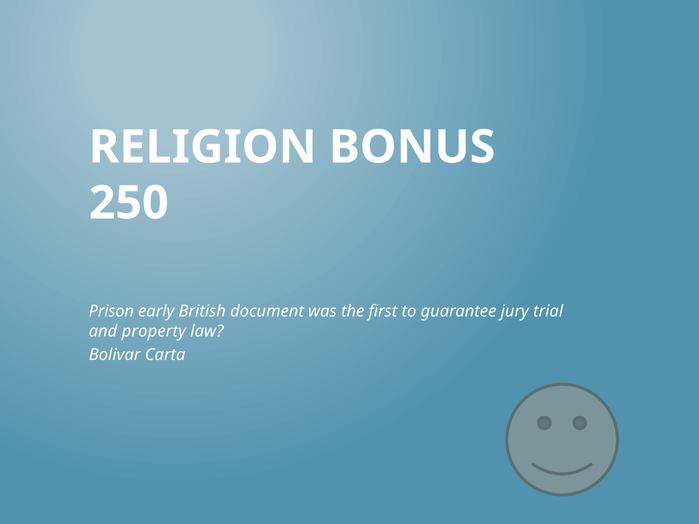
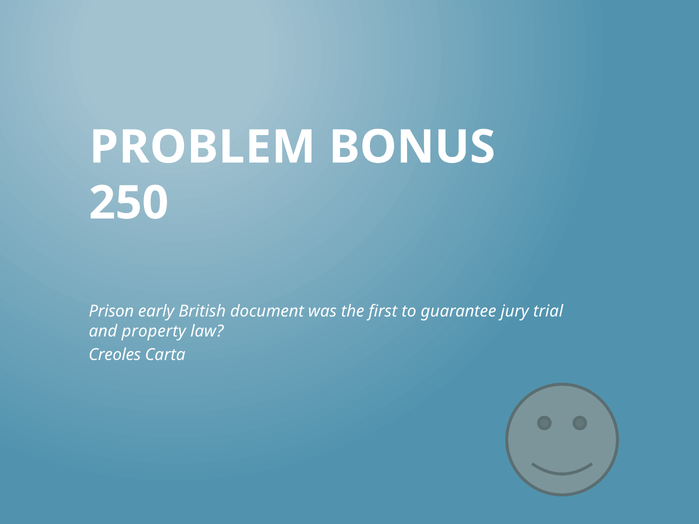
RELIGION: RELIGION -> PROBLEM
Bolivar: Bolivar -> Creoles
